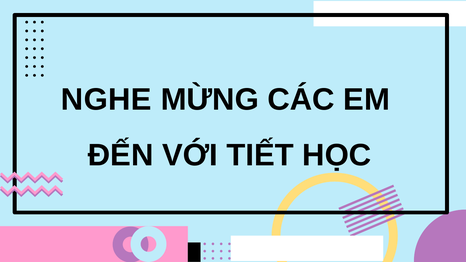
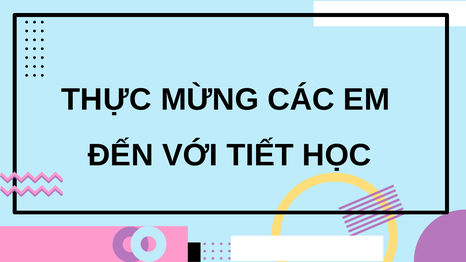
NGHE: NGHE -> THỰC
